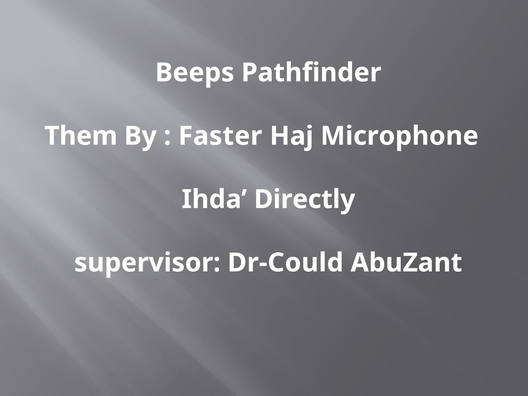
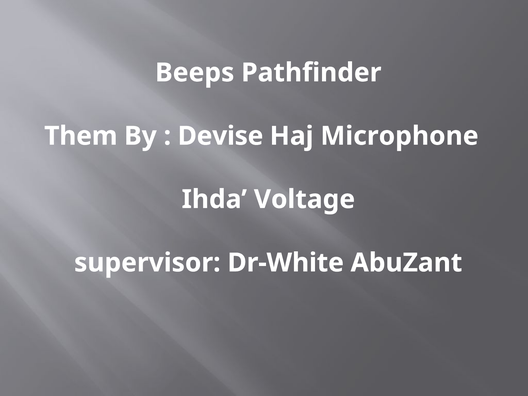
Faster: Faster -> Devise
Directly: Directly -> Voltage
Dr-Could: Dr-Could -> Dr-White
